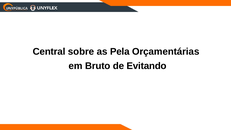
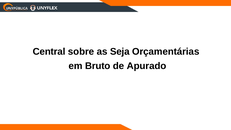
Pela: Pela -> Seja
Evitando: Evitando -> Apurado
